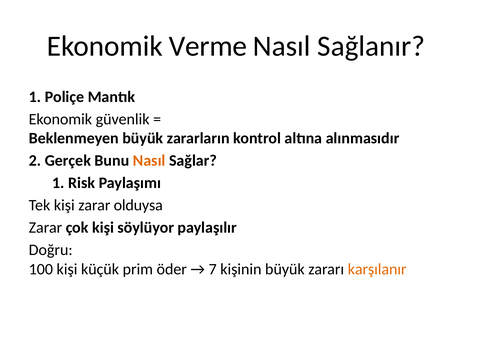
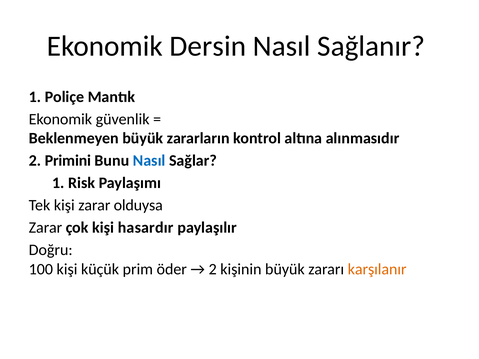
Verme: Verme -> Dersin
Gerçek: Gerçek -> Primini
Nasıl at (149, 161) colour: orange -> blue
söylüyor: söylüyor -> hasardır
7 at (213, 269): 7 -> 2
